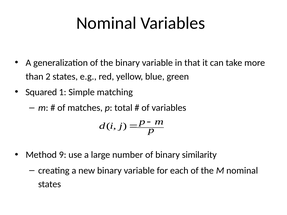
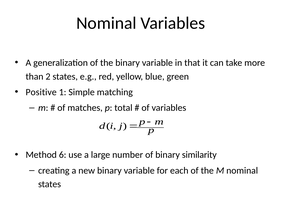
Squared: Squared -> Positive
9: 9 -> 6
